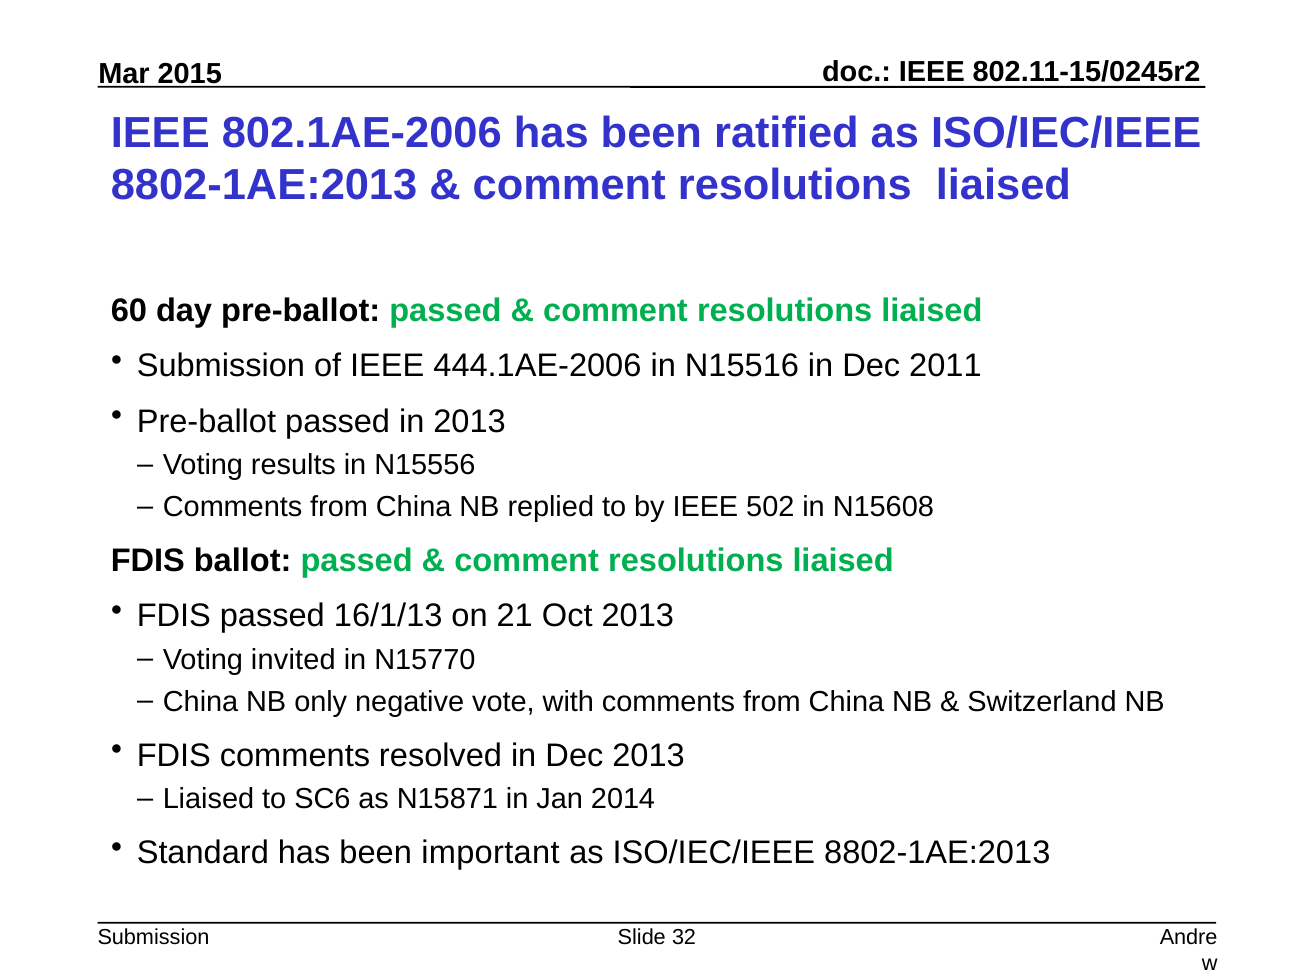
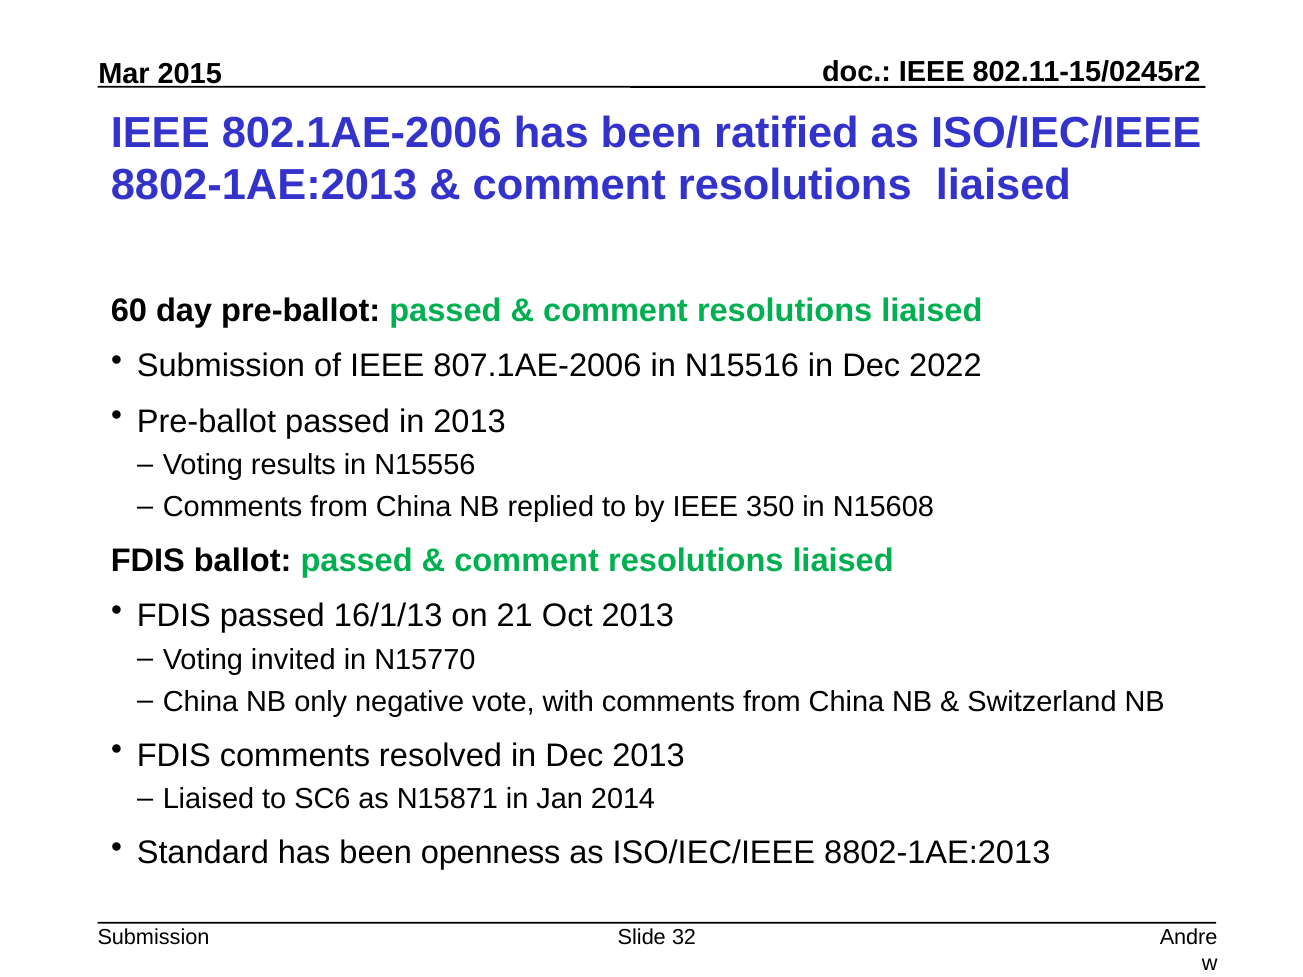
444.1AE-2006: 444.1AE-2006 -> 807.1AE-2006
2011: 2011 -> 2022
502: 502 -> 350
important: important -> openness
